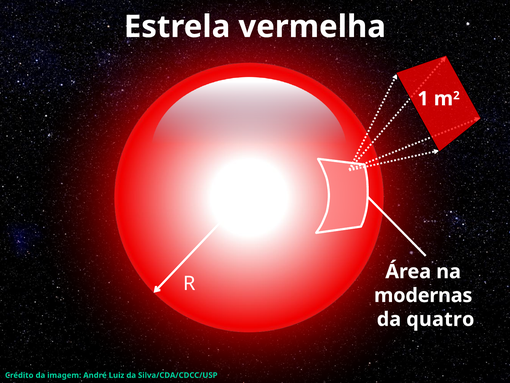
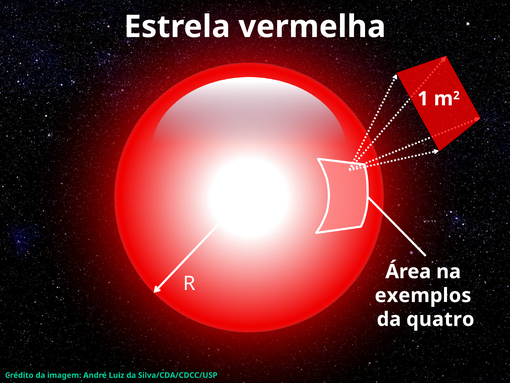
modernas: modernas -> exemplos
